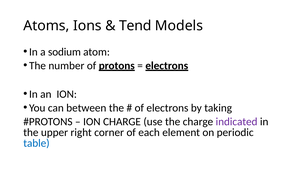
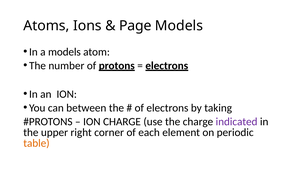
Tend: Tend -> Page
a sodium: sodium -> models
table colour: blue -> orange
